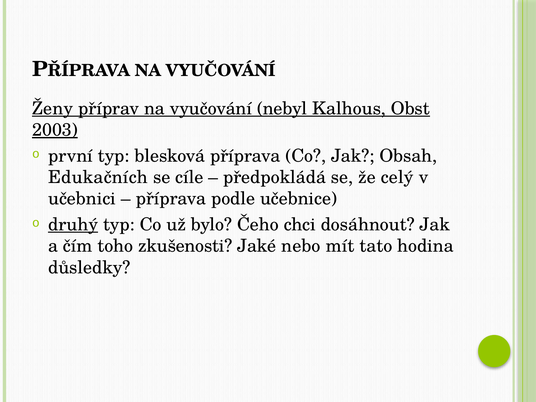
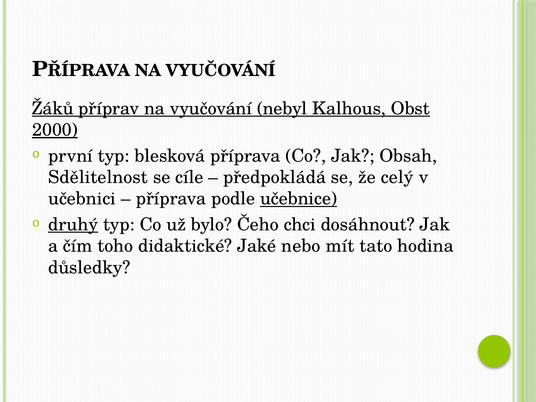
Ženy: Ženy -> Žáků
2003: 2003 -> 2000
Edukačních: Edukačních -> Sdělitelnost
učebnice underline: none -> present
zkušenosti: zkušenosti -> didaktické
